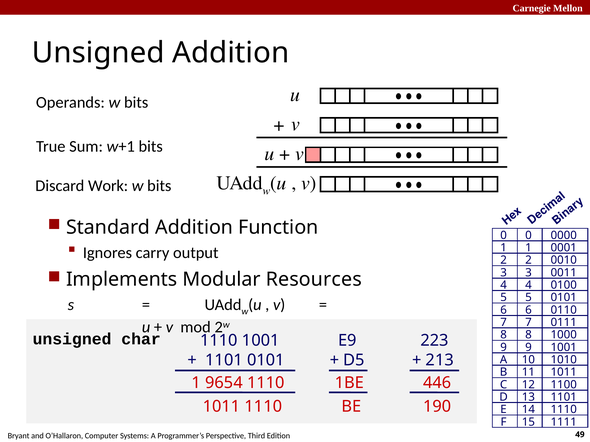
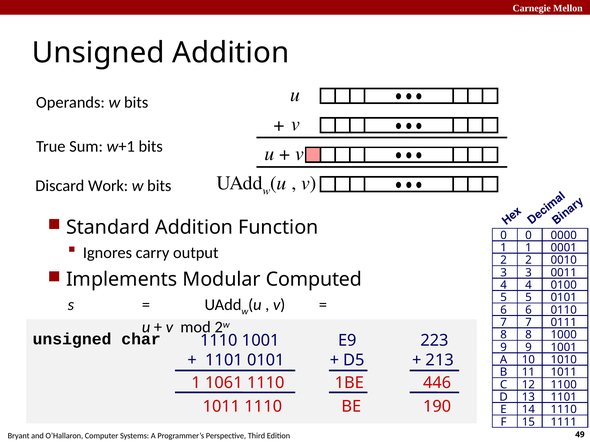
Resources: Resources -> Computed
9654: 9654 -> 1061
